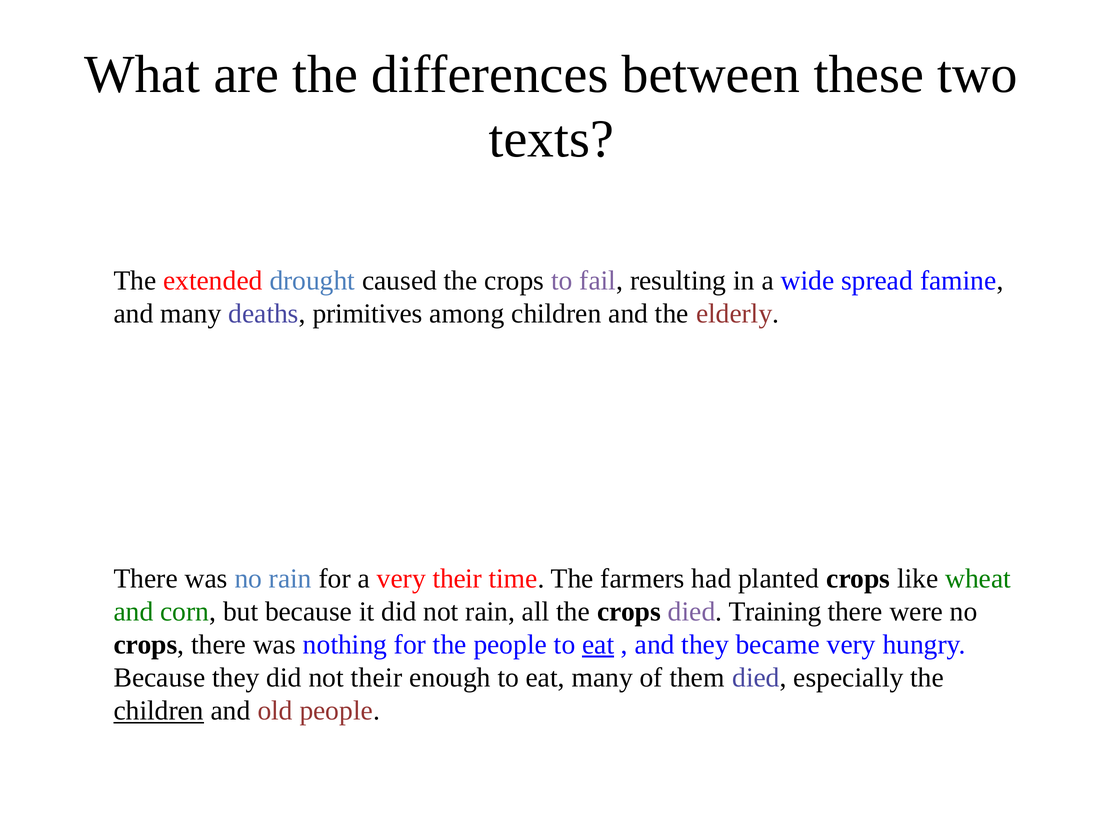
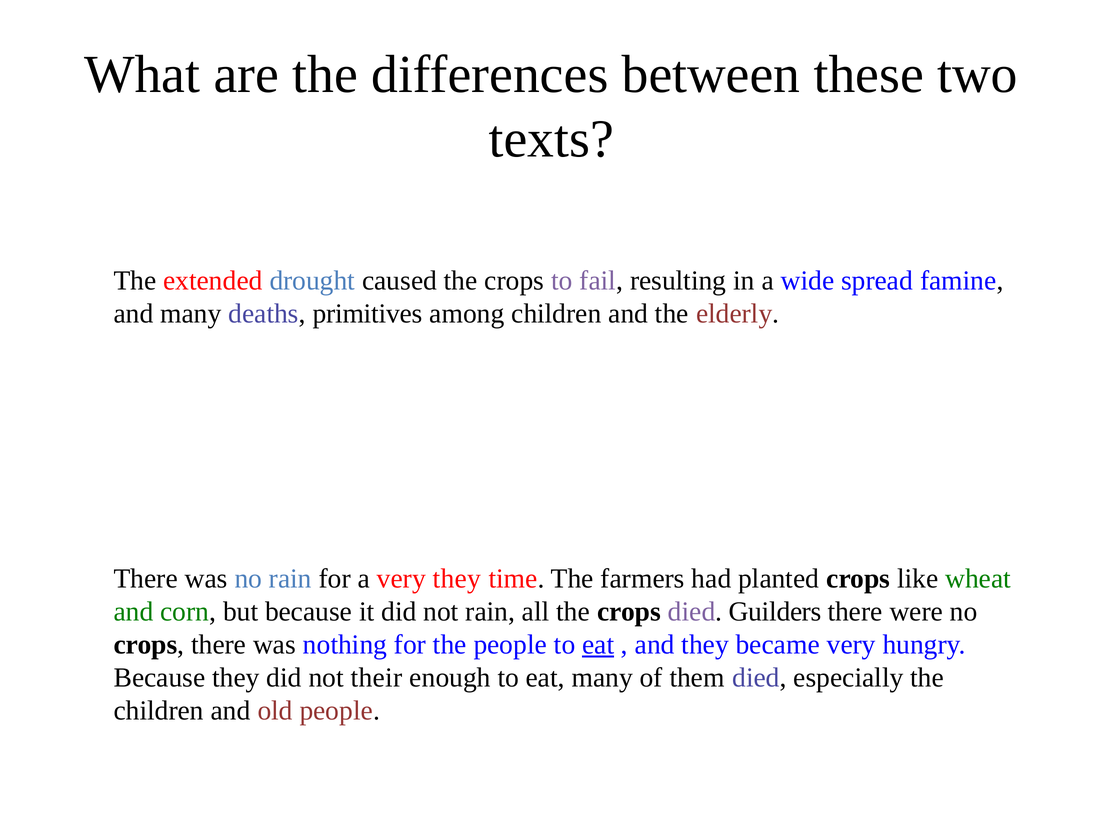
very their: their -> they
Training: Training -> Guilders
children at (159, 711) underline: present -> none
